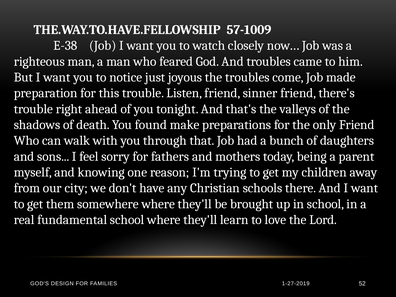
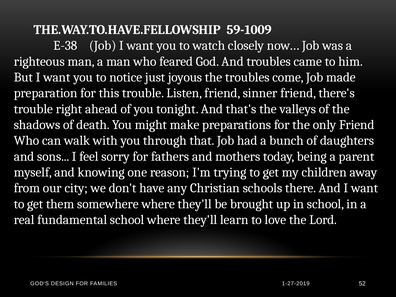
57-1009: 57-1009 -> 59-1009
found: found -> might
